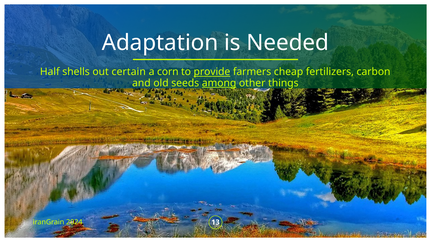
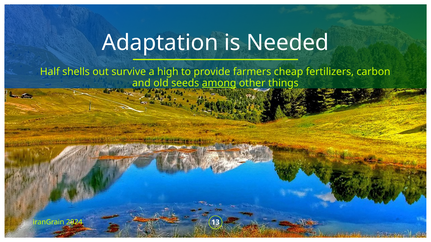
certain: certain -> survive
corn: corn -> high
provide underline: present -> none
